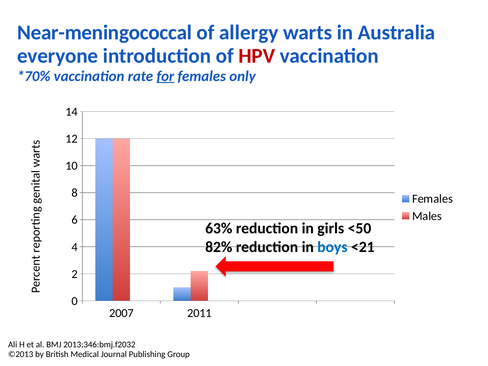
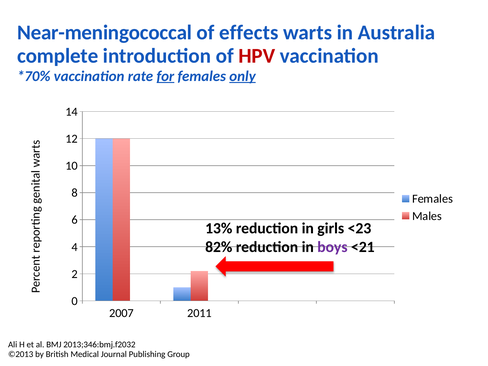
allergy: allergy -> effects
everyone: everyone -> complete
only underline: none -> present
63%: 63% -> 13%
<50: <50 -> <23
boys colour: blue -> purple
